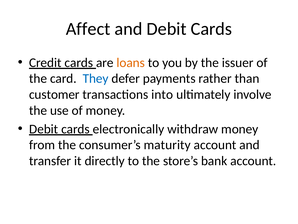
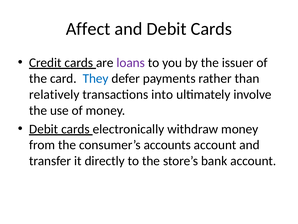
loans colour: orange -> purple
customer: customer -> relatively
maturity: maturity -> accounts
